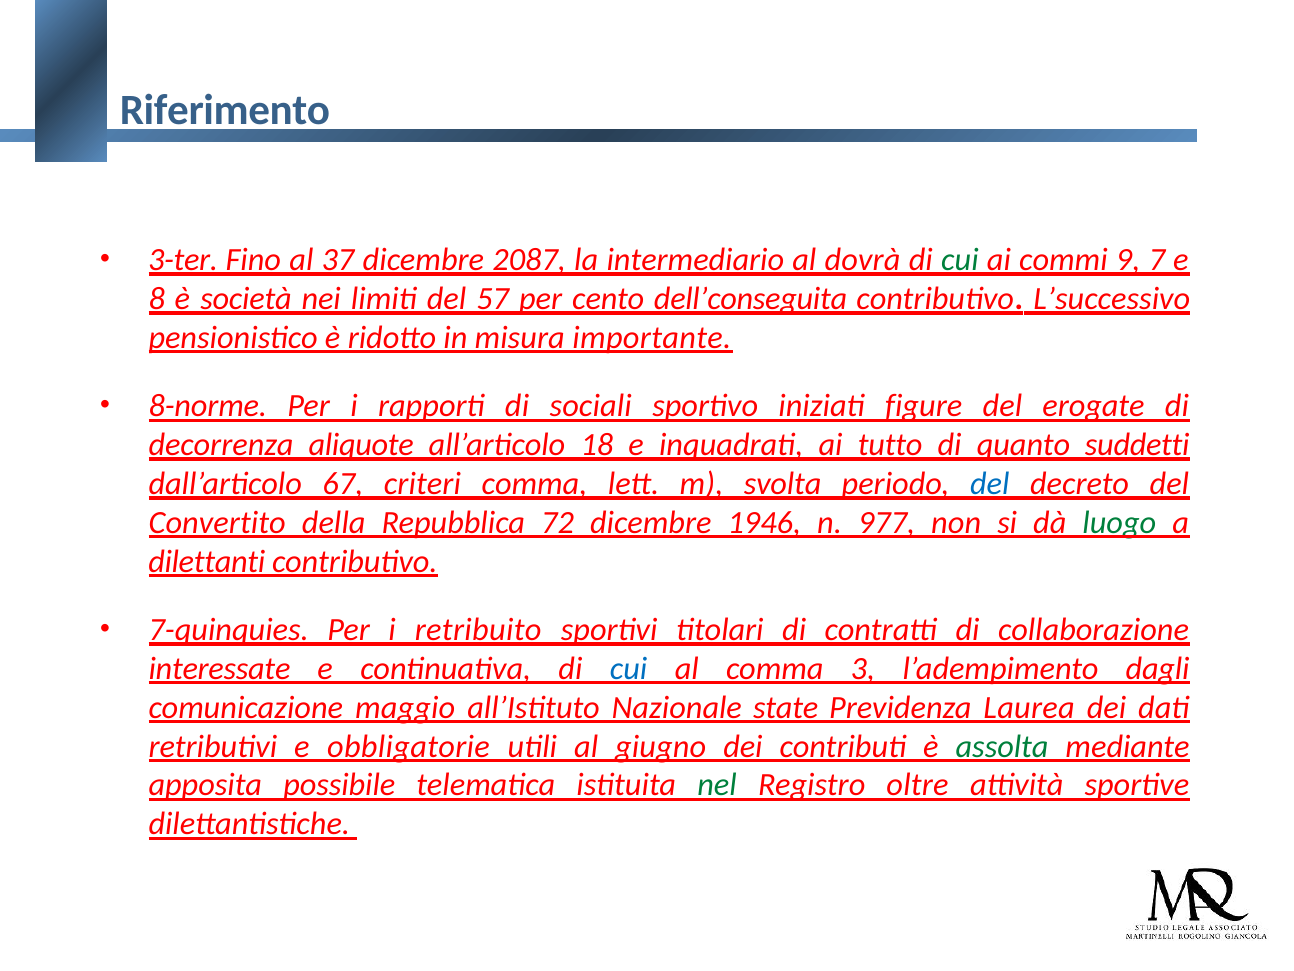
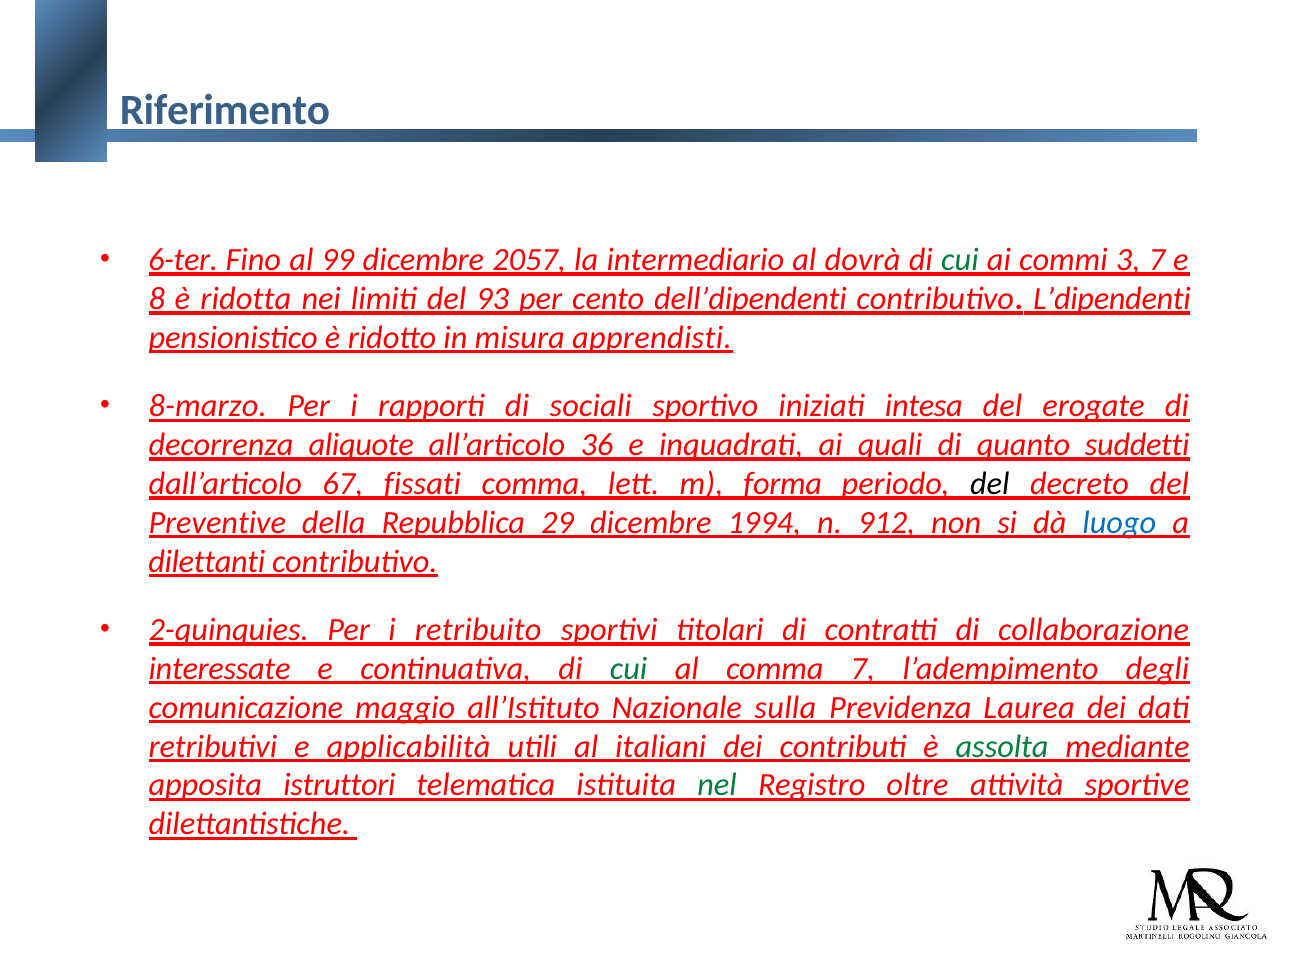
3-ter: 3-ter -> 6-ter
37: 37 -> 99
2087: 2087 -> 2057
9: 9 -> 3
società: società -> ridotta
57: 57 -> 93
dell’conseguita: dell’conseguita -> dell’dipendenti
L’successivo: L’successivo -> L’dipendenti
importante: importante -> apprendisti
8-norme: 8-norme -> 8-marzo
figure: figure -> intesa
18: 18 -> 36
tutto: tutto -> quali
criteri: criteri -> fissati
svolta: svolta -> forma
del at (990, 484) colour: blue -> black
Convertito: Convertito -> Preventive
72: 72 -> 29
1946: 1946 -> 1994
977: 977 -> 912
luogo colour: green -> blue
7-quinquies: 7-quinquies -> 2-quinquies
cui at (629, 668) colour: blue -> green
comma 3: 3 -> 7
dagli: dagli -> degli
state: state -> sulla
obbligatorie: obbligatorie -> applicabilità
giugno: giugno -> italiani
possibile: possibile -> istruttori
